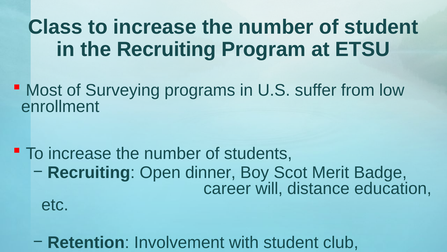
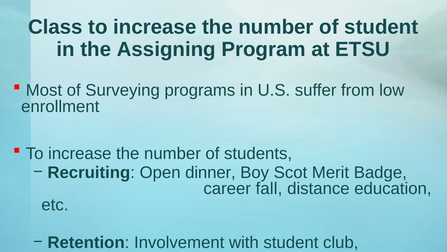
the Recruiting: Recruiting -> Assigning
will: will -> fall
